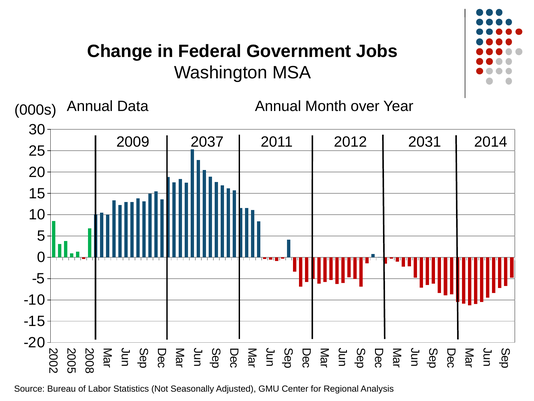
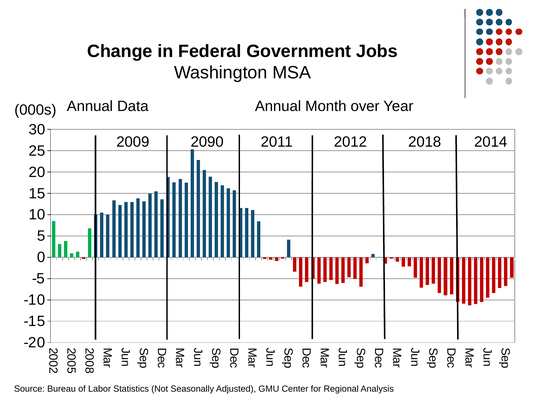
2037: 2037 -> 2090
2031: 2031 -> 2018
